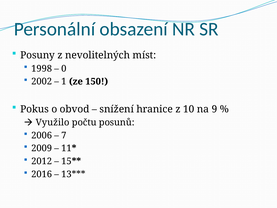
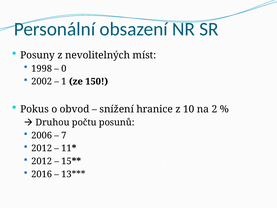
9: 9 -> 2
Využilo: Využilo -> Druhou
2009 at (42, 148): 2009 -> 2012
